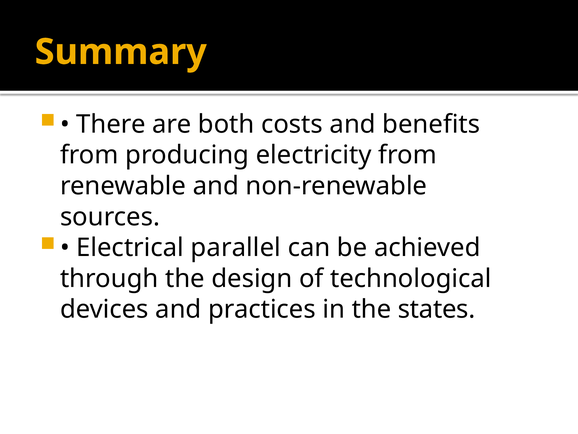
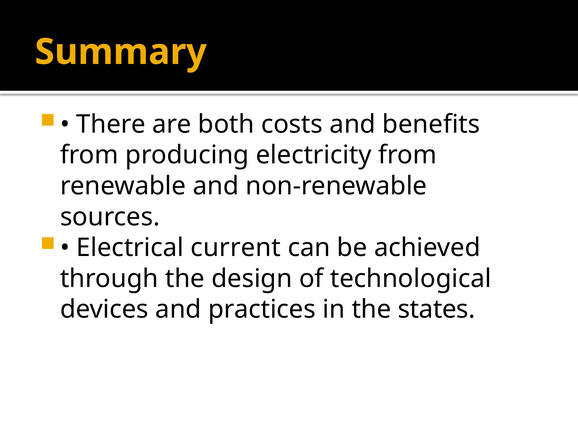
parallel: parallel -> current
